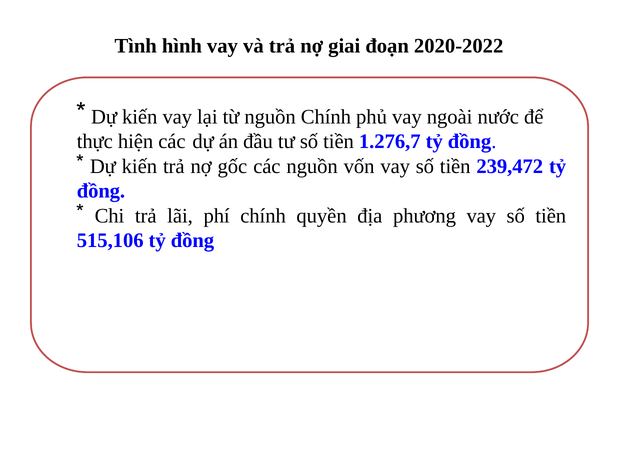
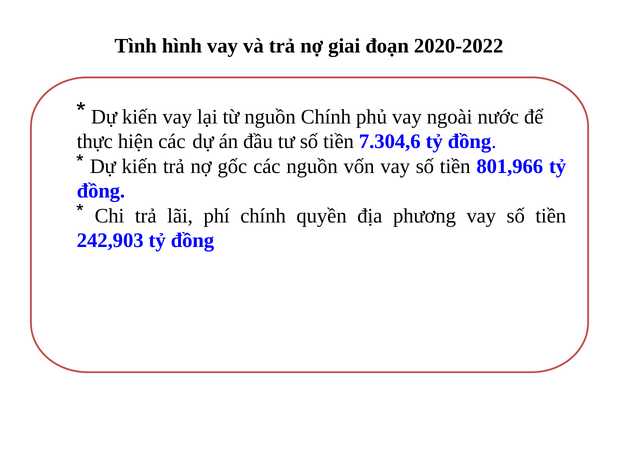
1.276,7: 1.276,7 -> 7.304,6
239,472: 239,472 -> 801,966
515,106: 515,106 -> 242,903
